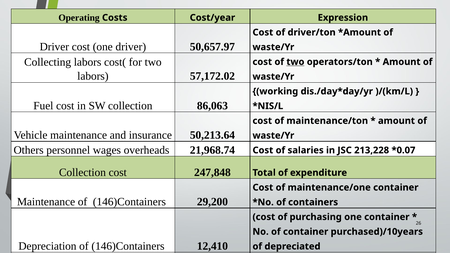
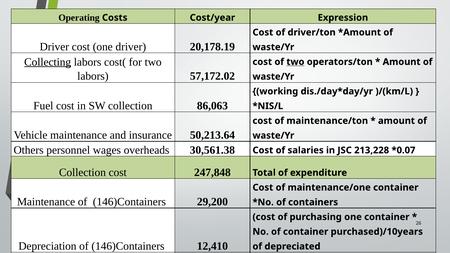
50,657.97: 50,657.97 -> 20,178.19
Collecting underline: none -> present
21,968.74: 21,968.74 -> 30,561.38
